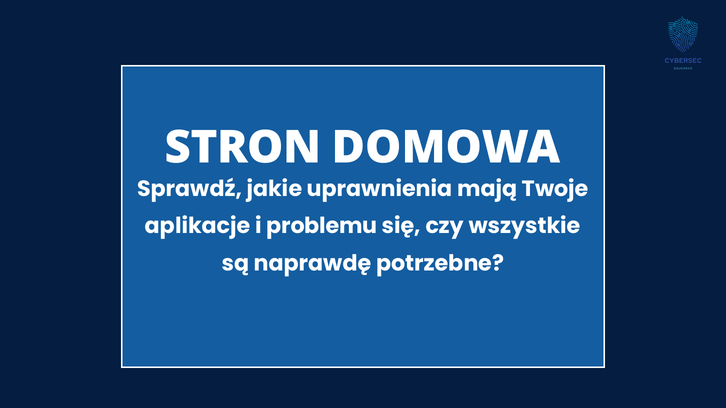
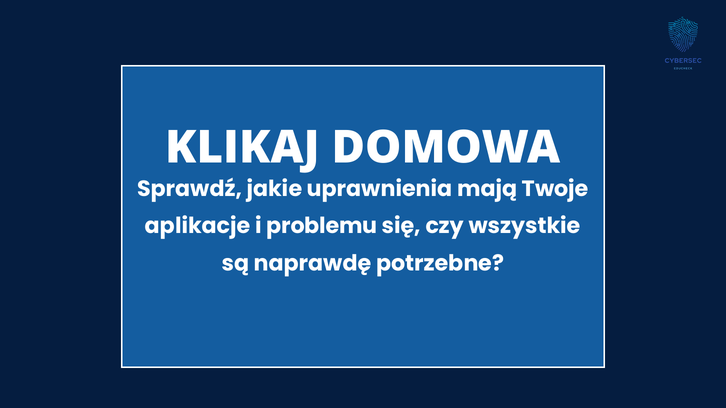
STRON: STRON -> KLIKAJ
